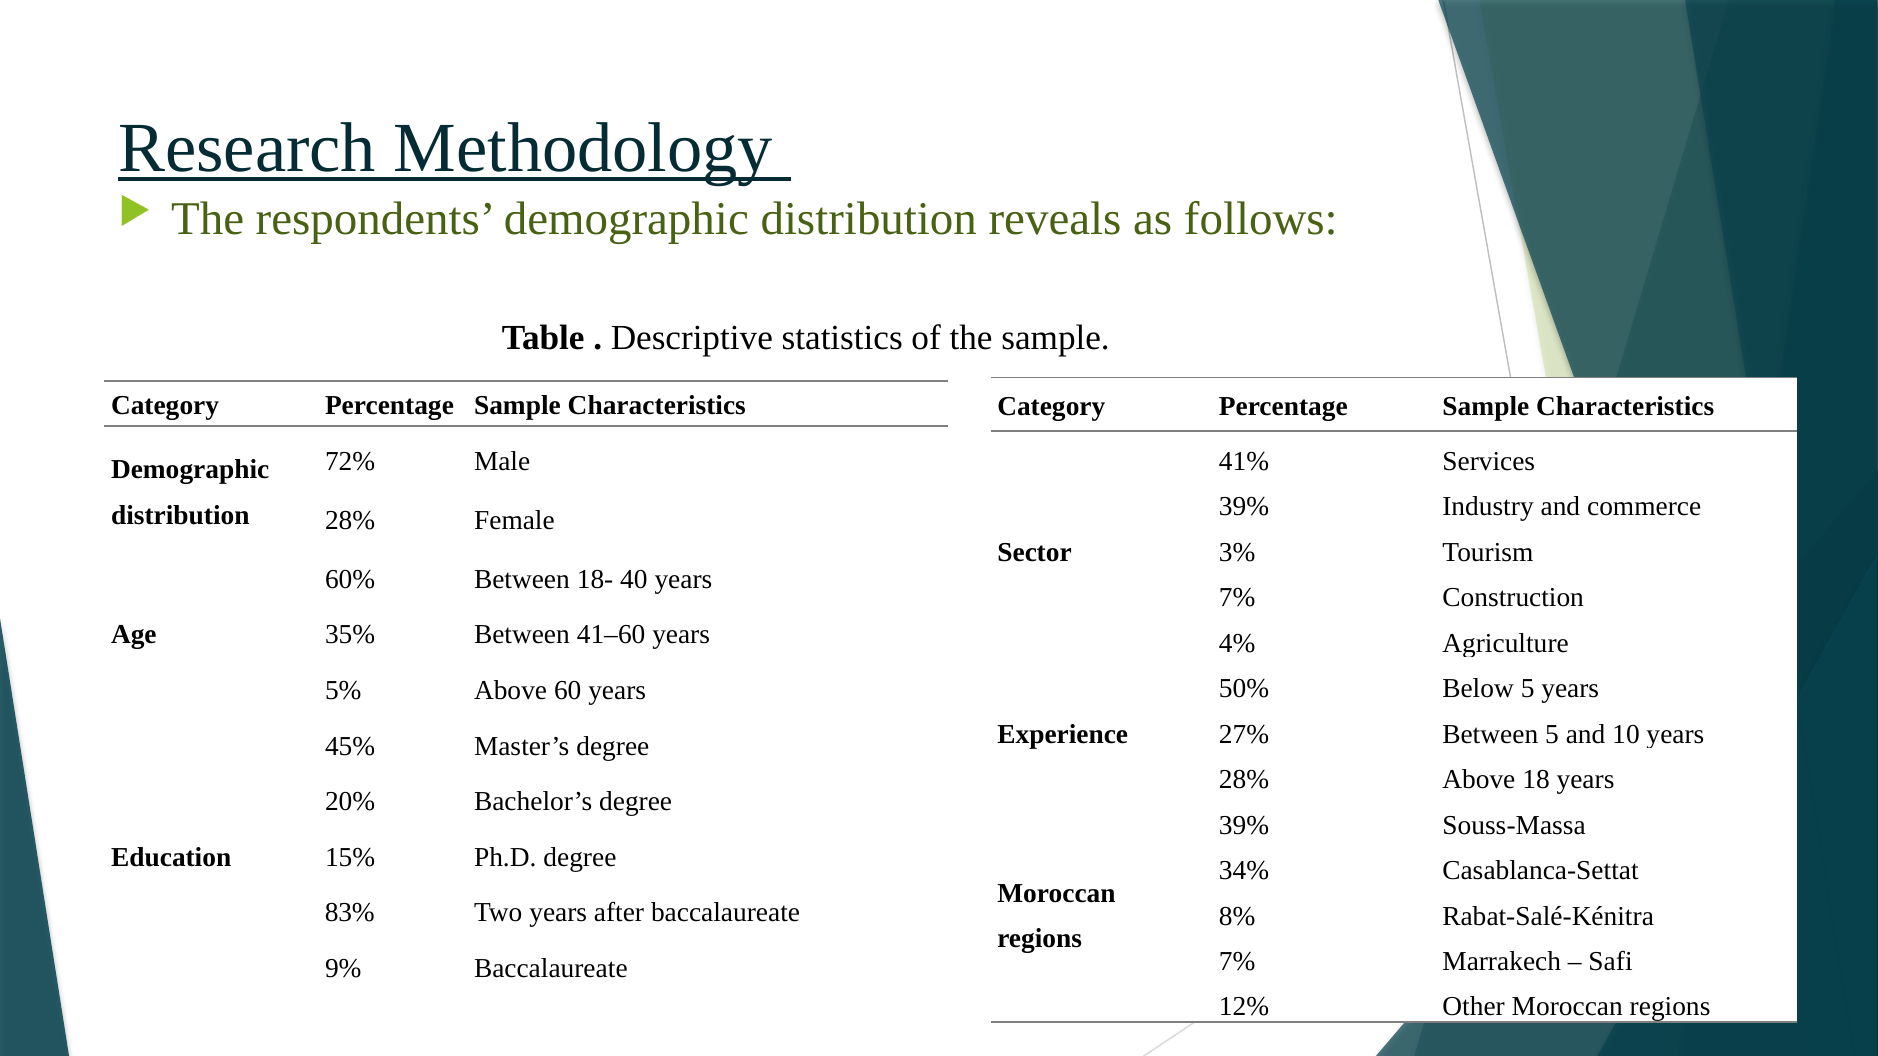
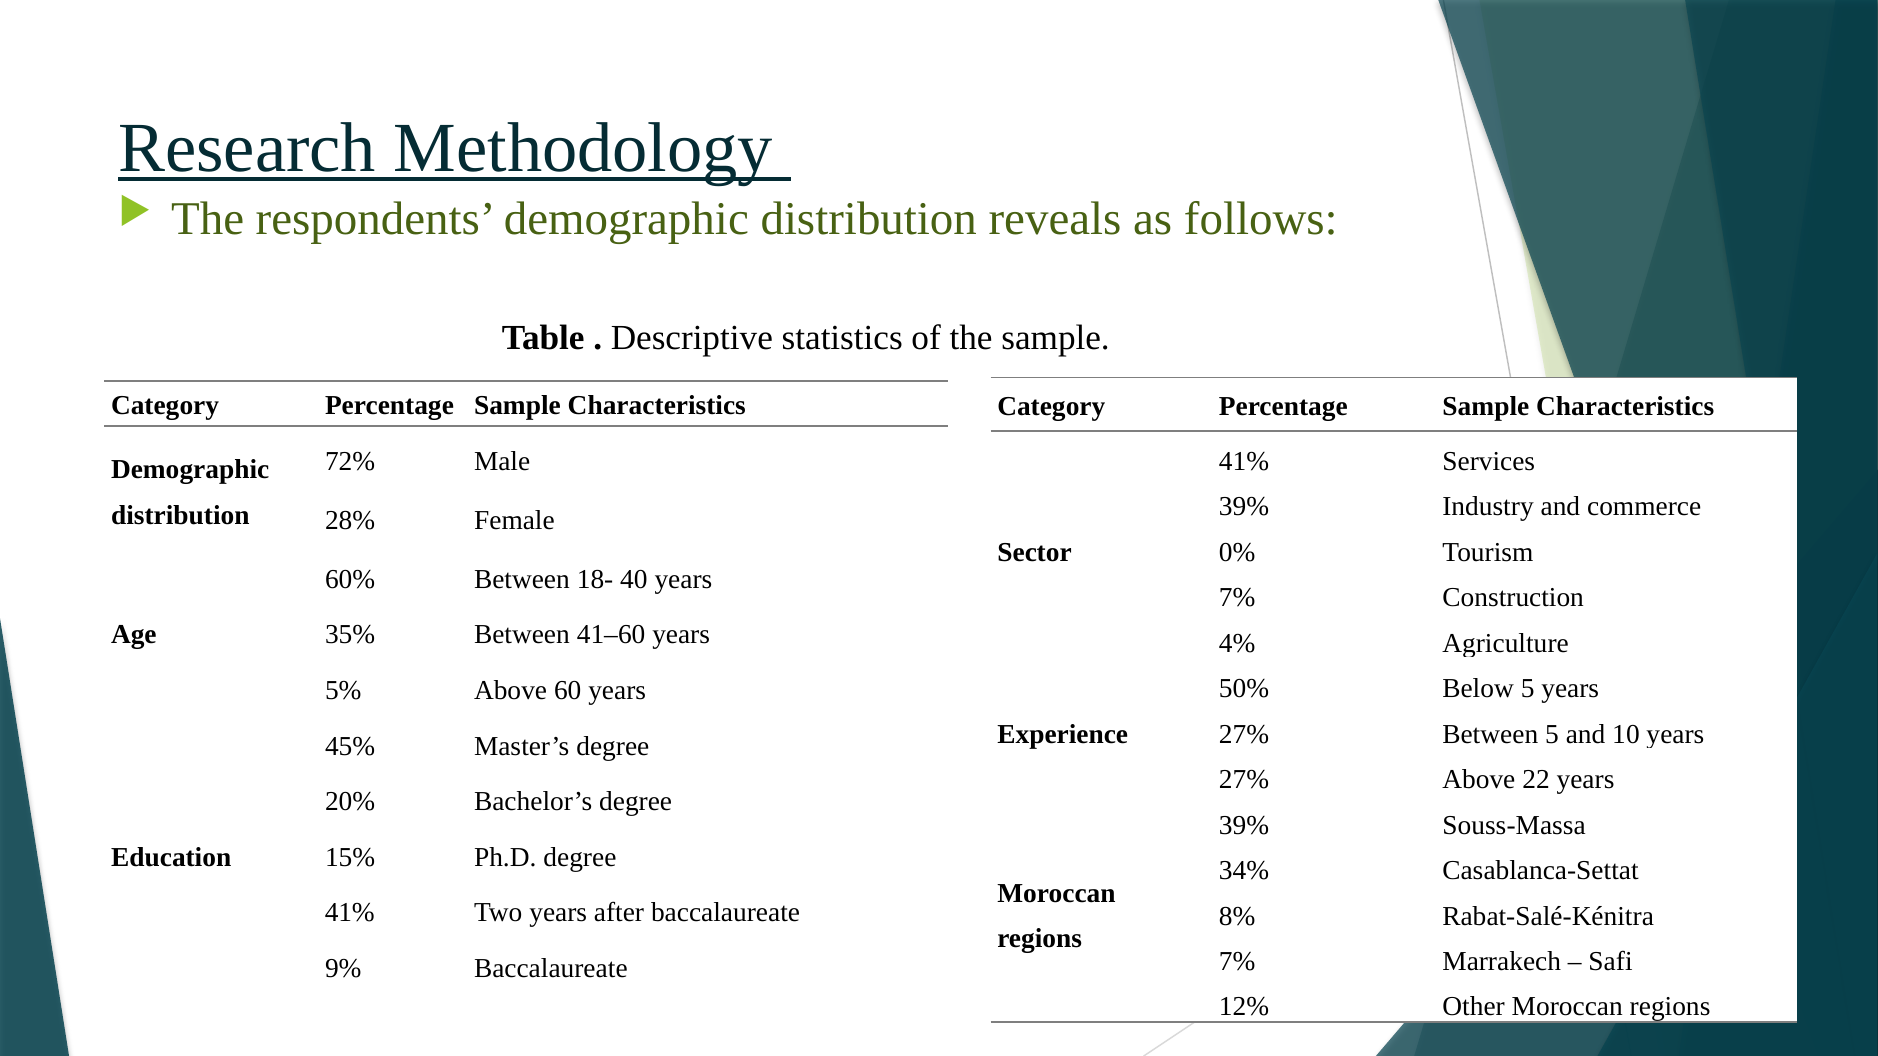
3%: 3% -> 0%
28% at (1244, 780): 28% -> 27%
18: 18 -> 22
83% at (350, 913): 83% -> 41%
